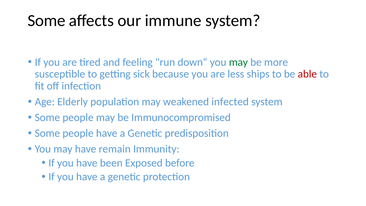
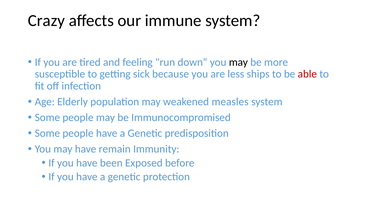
Some at (47, 21): Some -> Crazy
may at (238, 62) colour: green -> black
infected: infected -> measles
